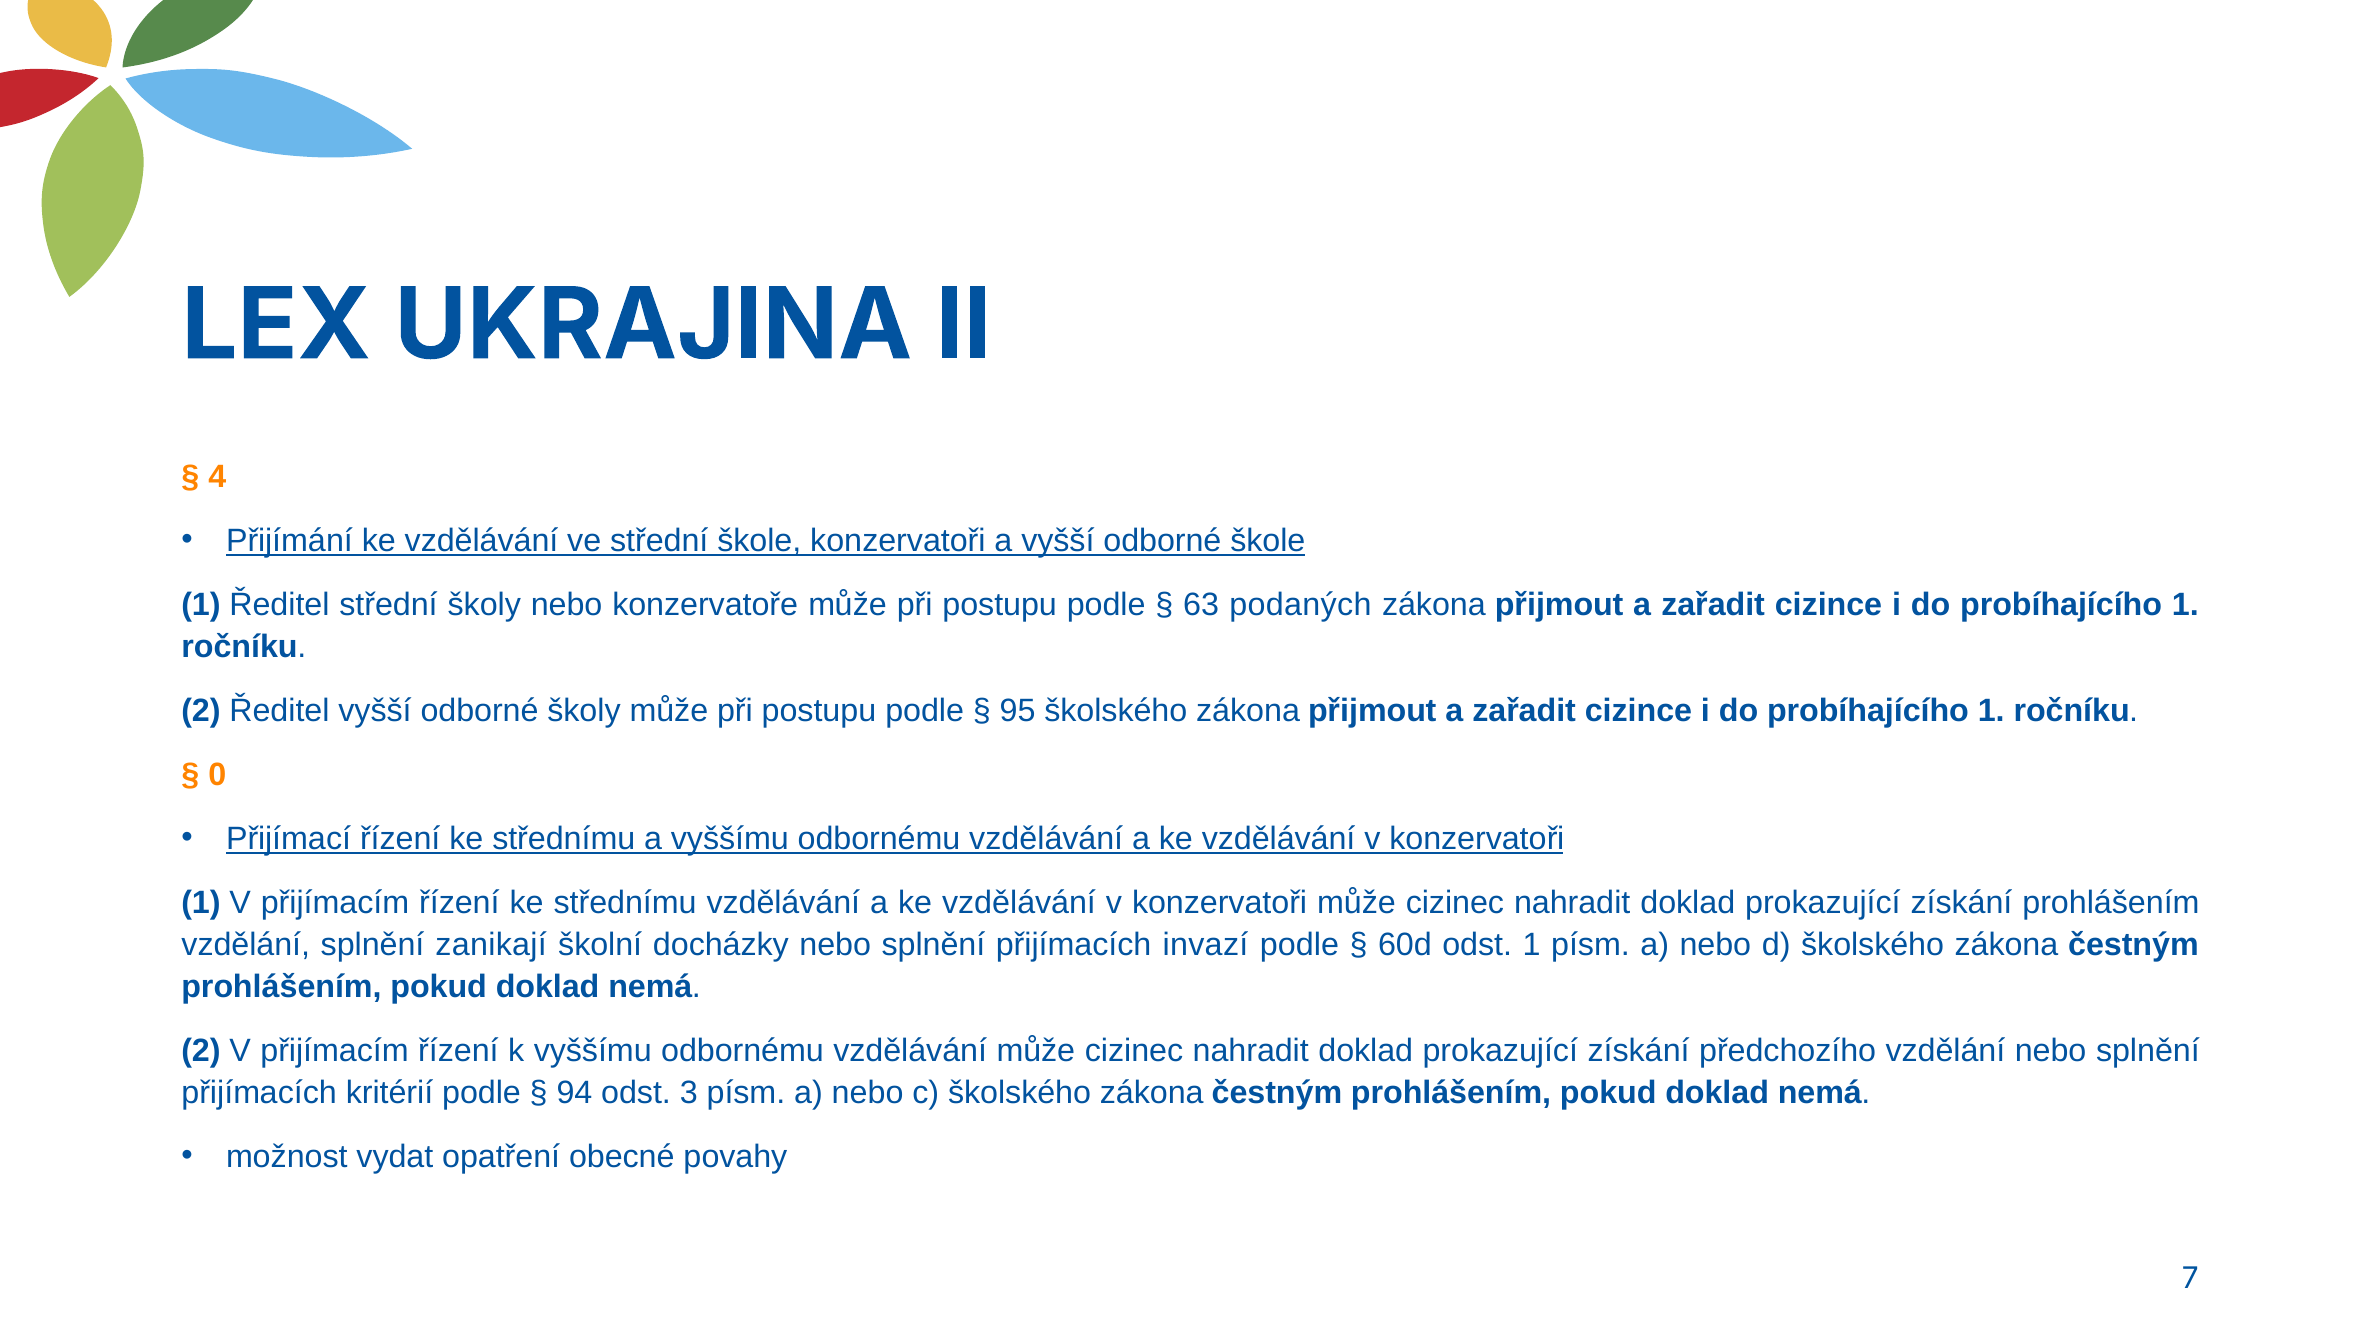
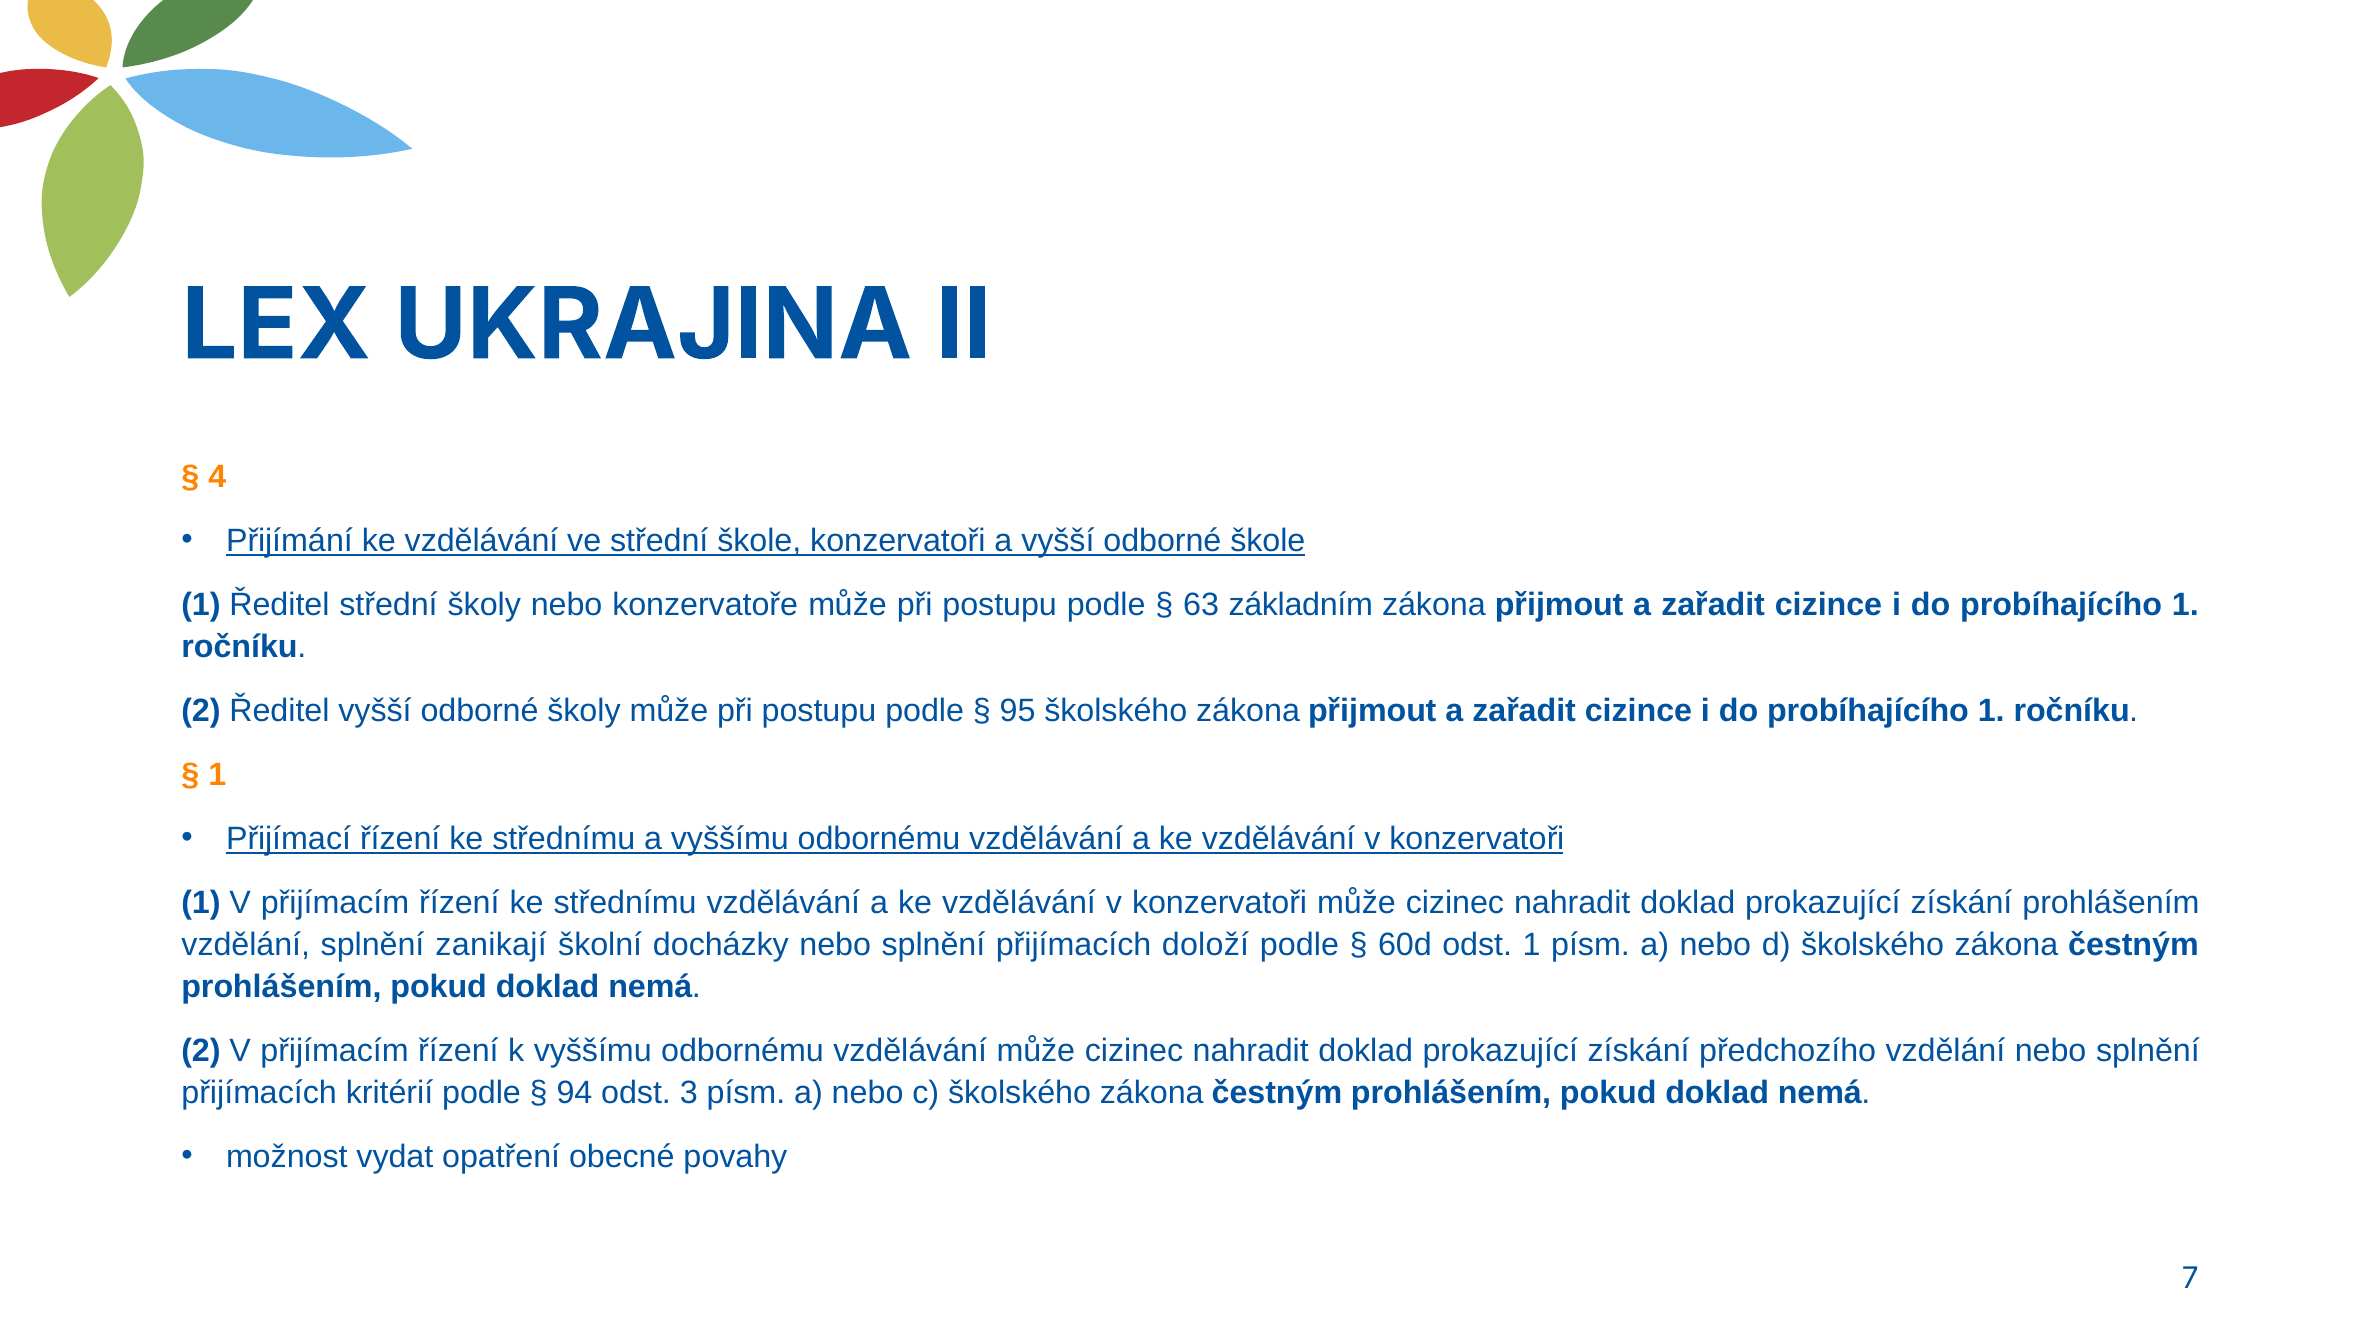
podaných: podaných -> základním
0 at (217, 775): 0 -> 1
invazí: invazí -> doloží
